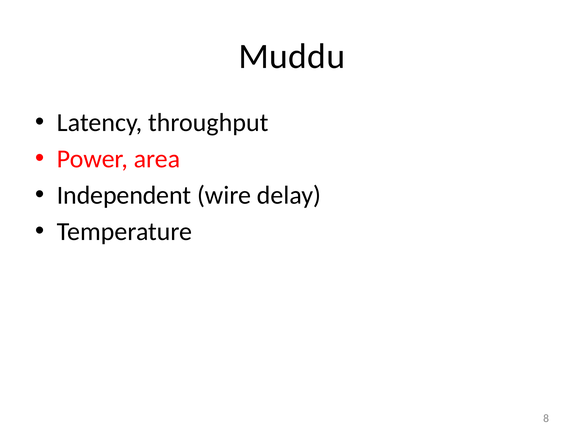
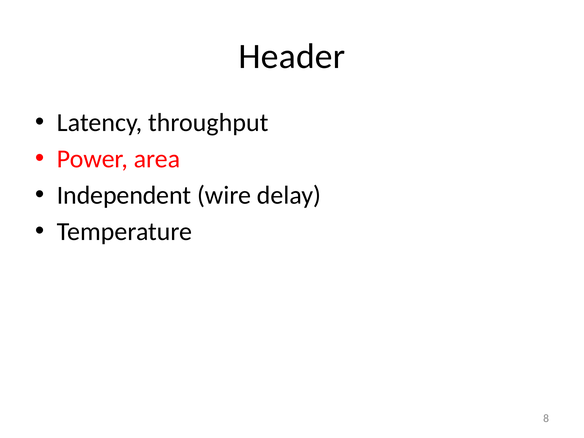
Muddu: Muddu -> Header
